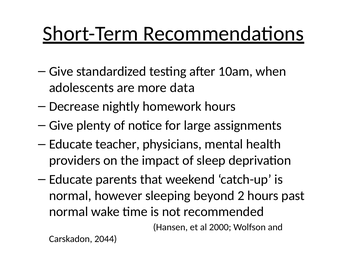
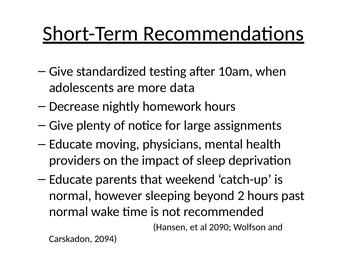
teacher: teacher -> moving
2000: 2000 -> 2090
2044: 2044 -> 2094
